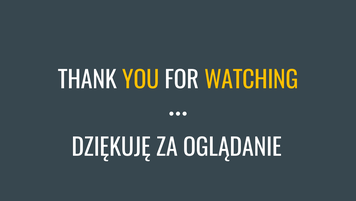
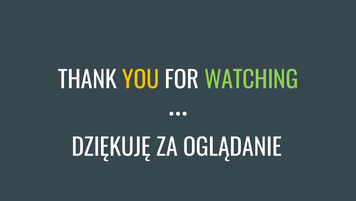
WATCHING colour: yellow -> light green
